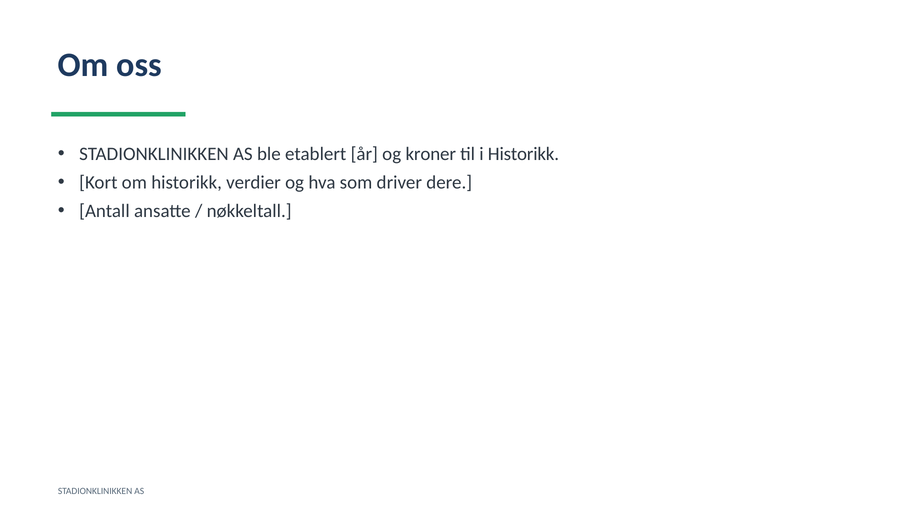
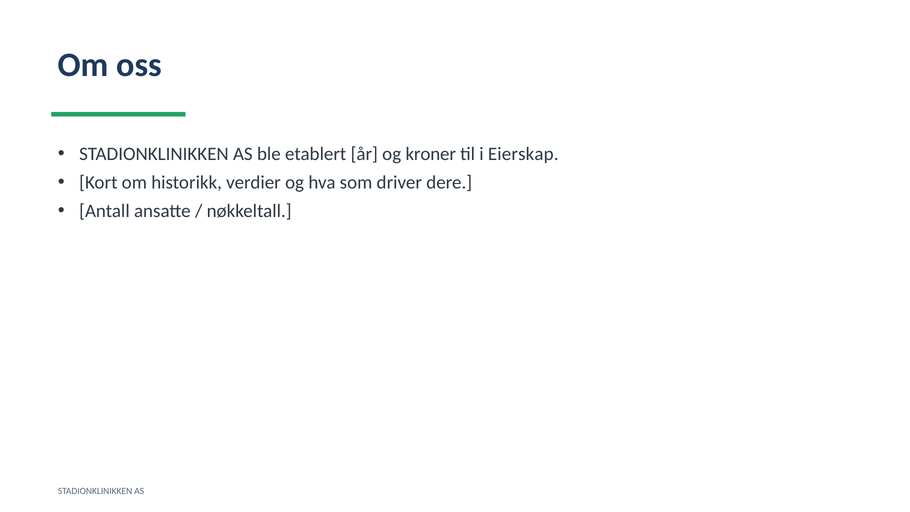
i Historikk: Historikk -> Eierskap
